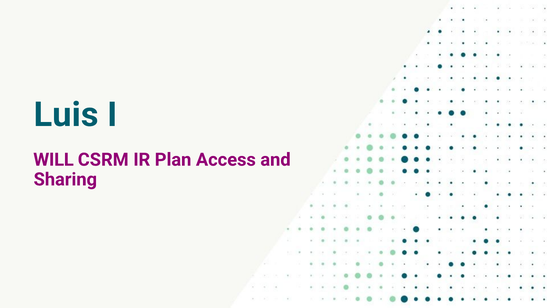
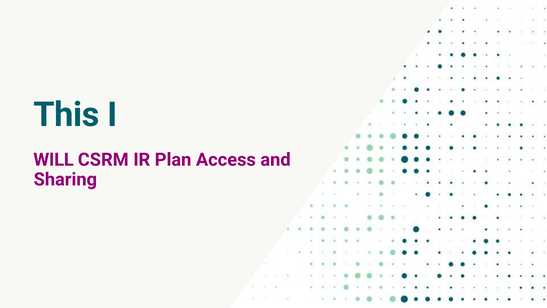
Luis: Luis -> This
